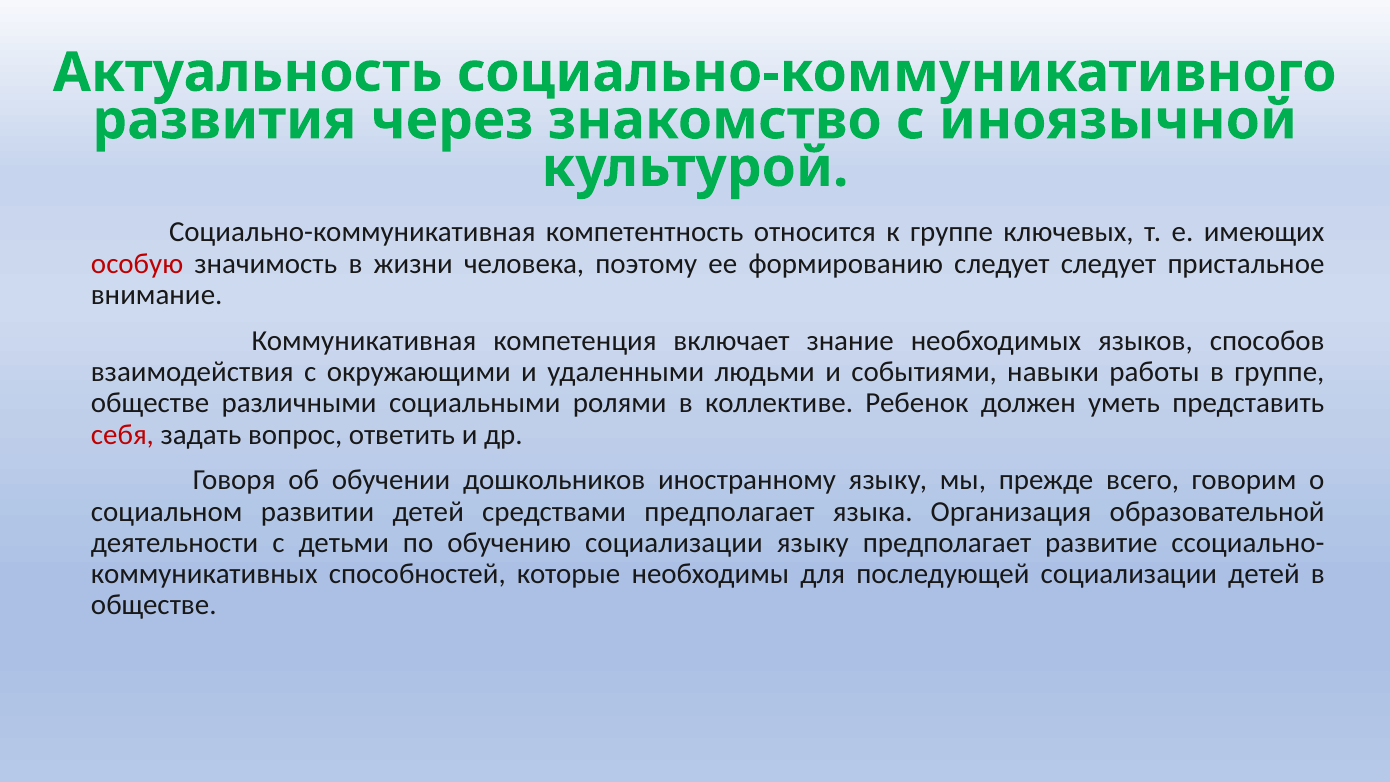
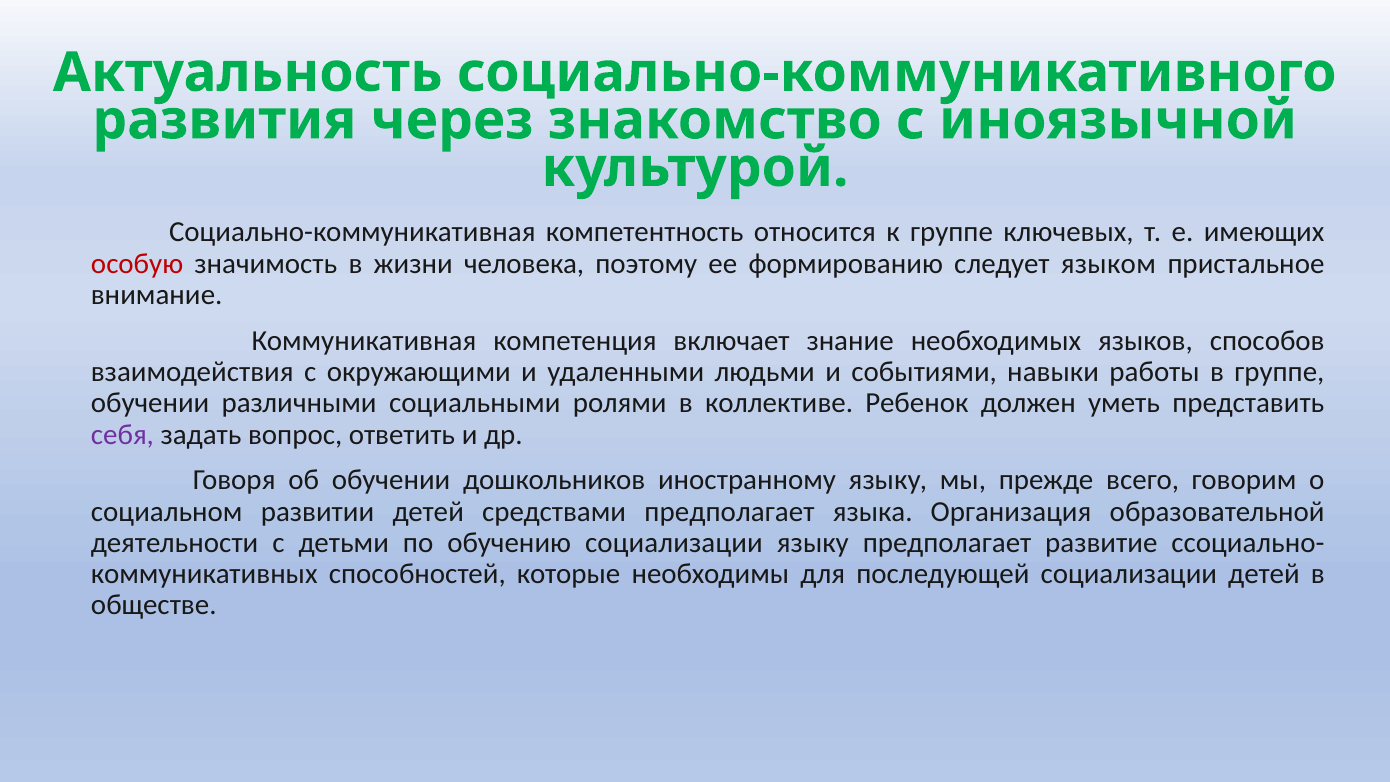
следует следует: следует -> языком
обществе at (150, 403): обществе -> обучении
себя colour: red -> purple
